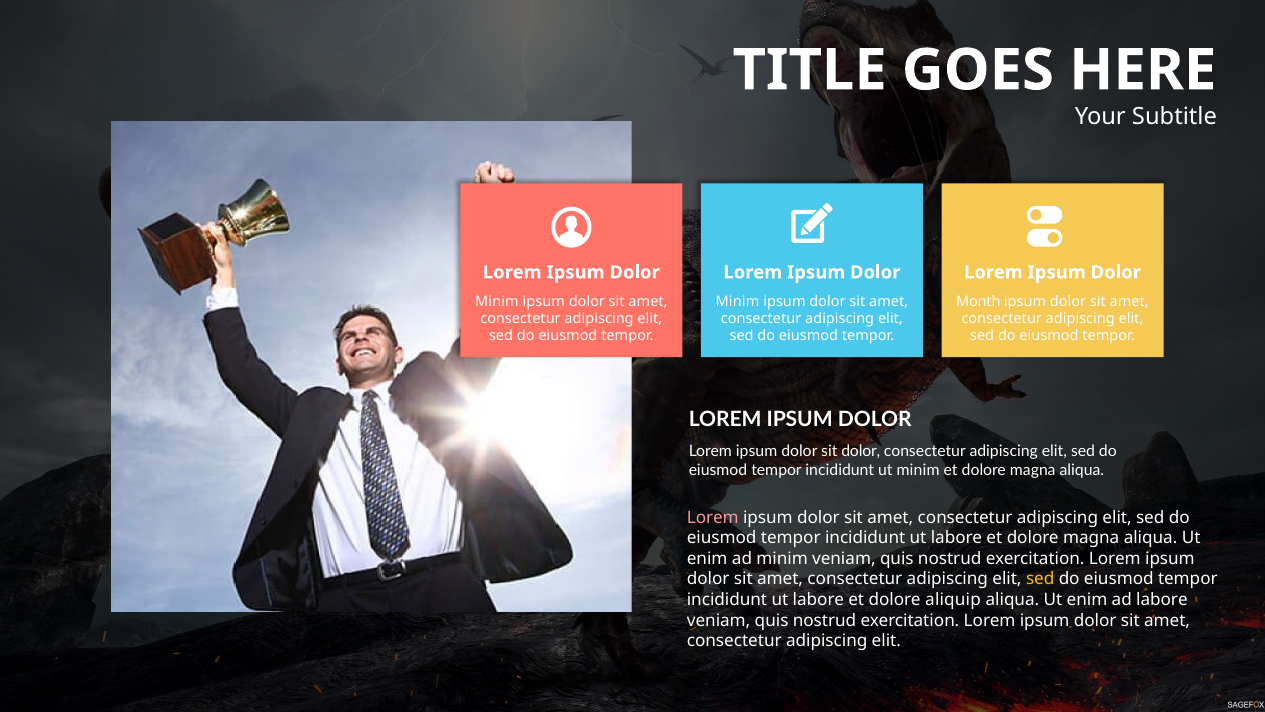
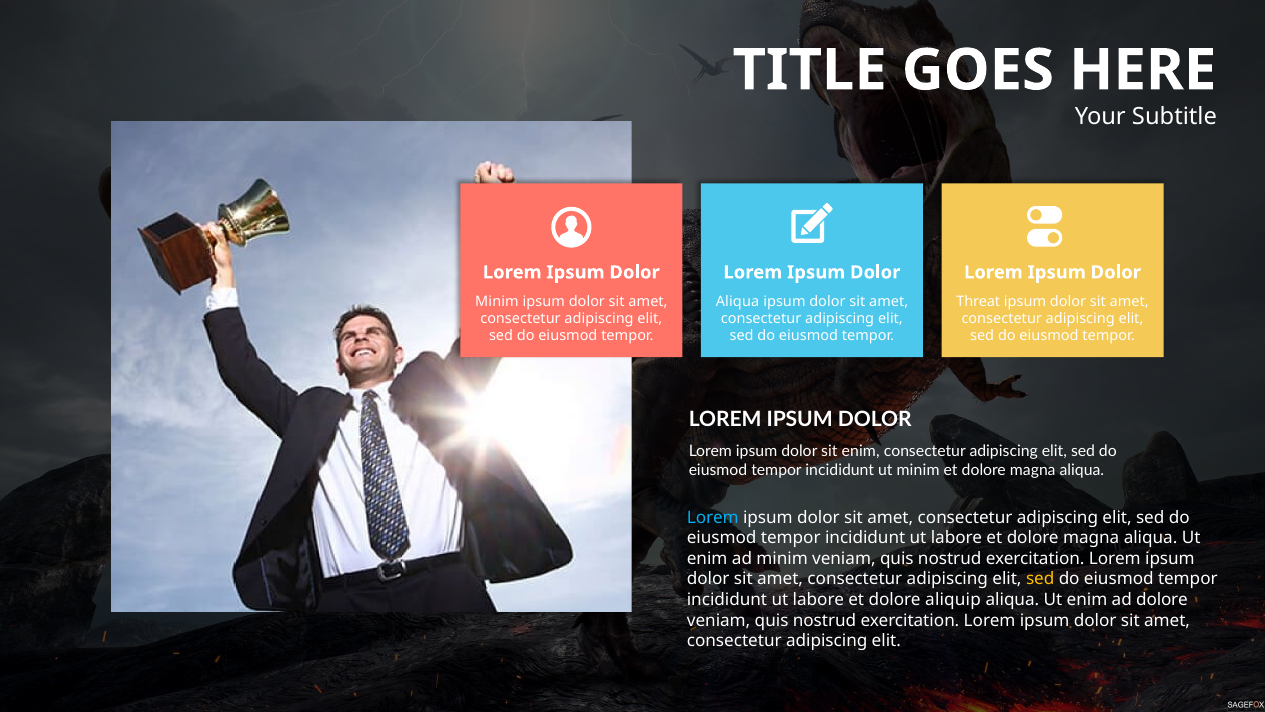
Minim at (738, 301): Minim -> Aliqua
Month: Month -> Threat
sit dolor: dolor -> enim
Lorem at (713, 517) colour: pink -> light blue
ad labore: labore -> dolore
